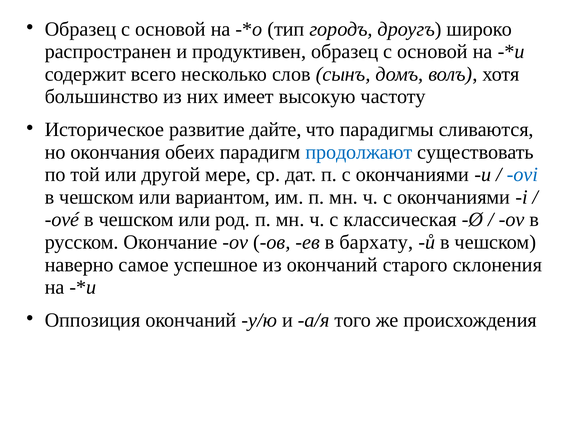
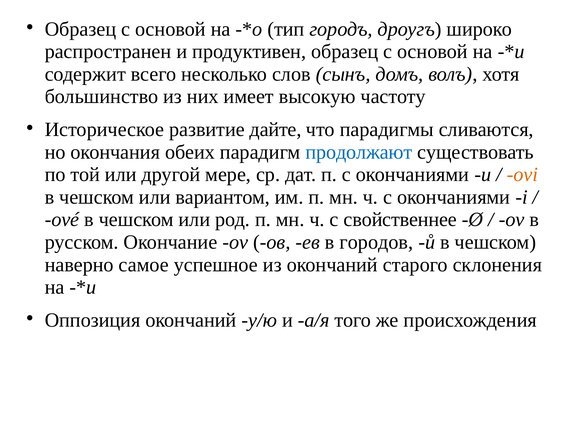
ovi colour: blue -> orange
классическая: классическая -> свойственнее
бархату: бархату -> городов
